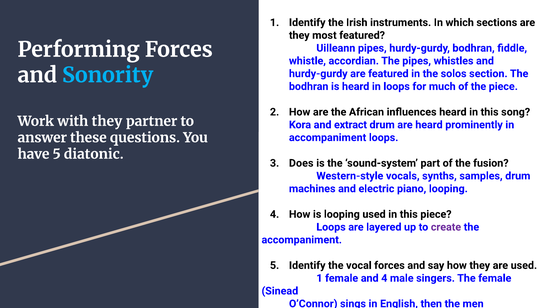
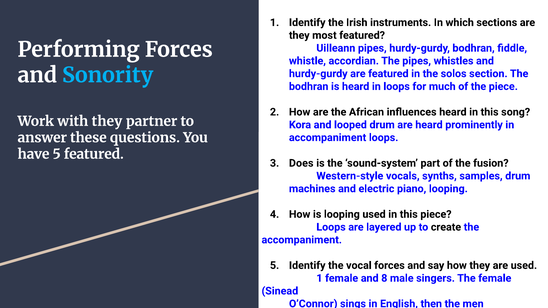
extract: extract -> looped
5 diatonic: diatonic -> featured
create colour: purple -> black
and 4: 4 -> 8
